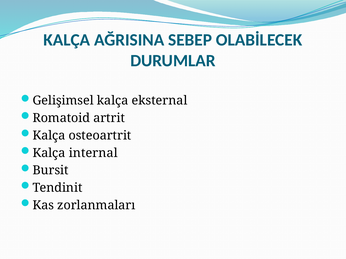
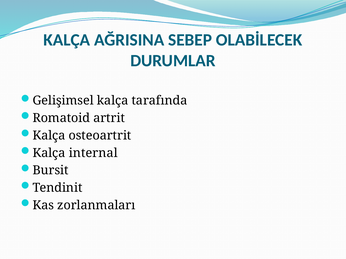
eksternal: eksternal -> tarafında
